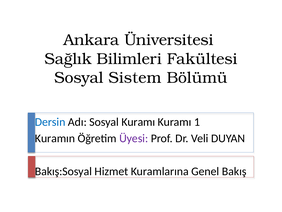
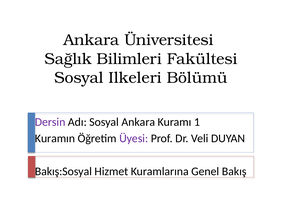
Sistem: Sistem -> Ilkeleri
Dersin colour: blue -> purple
Sosyal Kuramı: Kuramı -> Ankara
